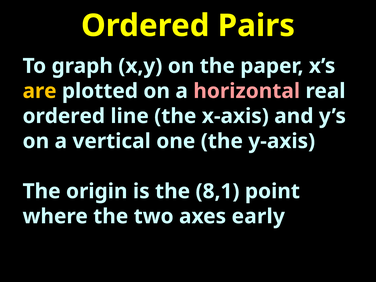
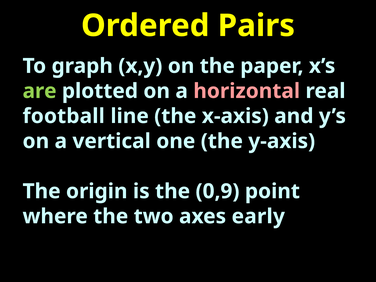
are colour: yellow -> light green
ordered at (64, 116): ordered -> football
8,1: 8,1 -> 0,9
